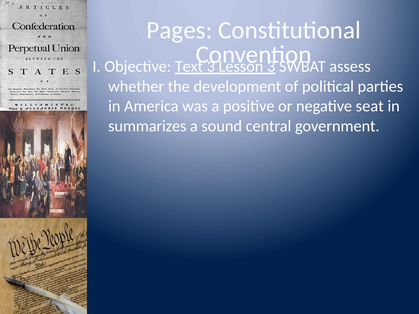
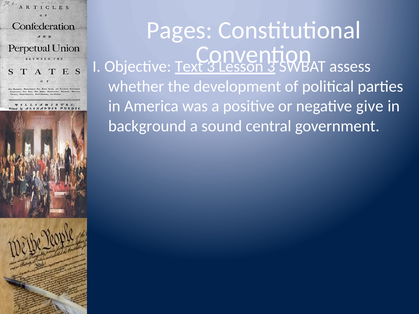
seat: seat -> give
summarizes: summarizes -> background
